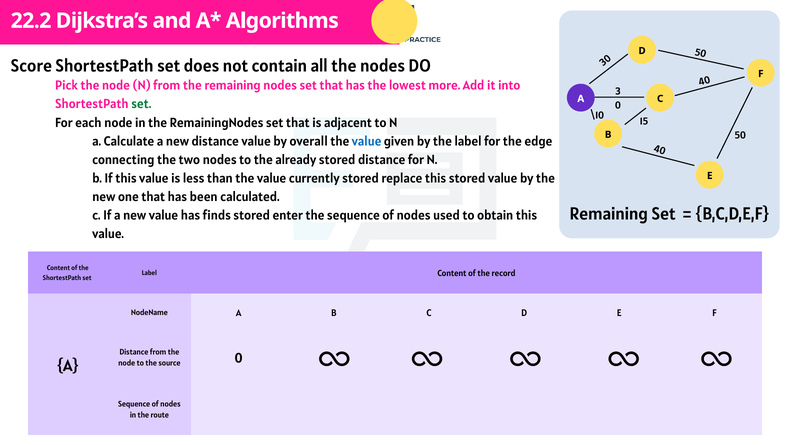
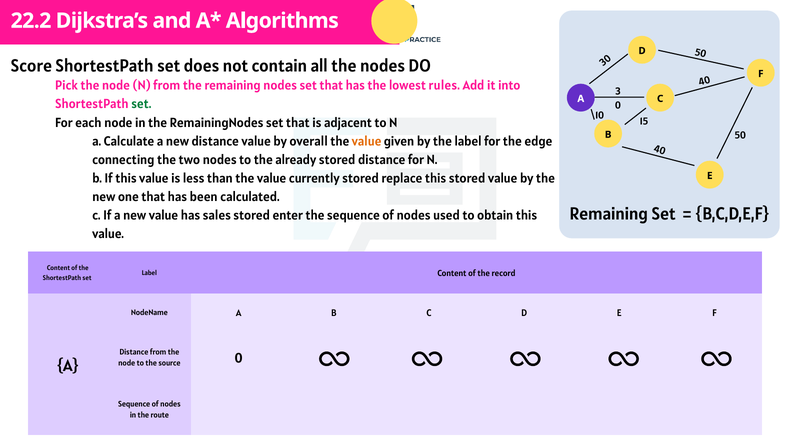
lowest more: more -> rules
value at (367, 141) colour: blue -> orange
finds: finds -> sales
